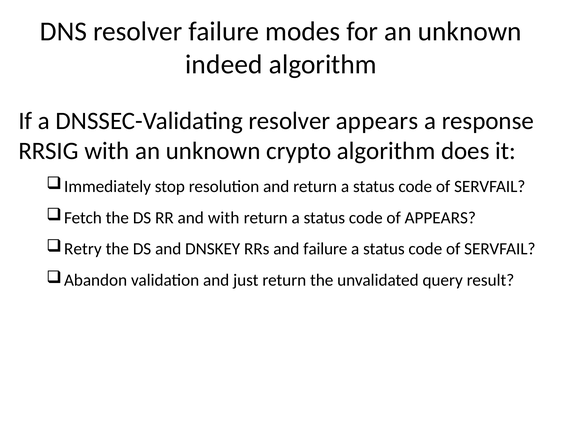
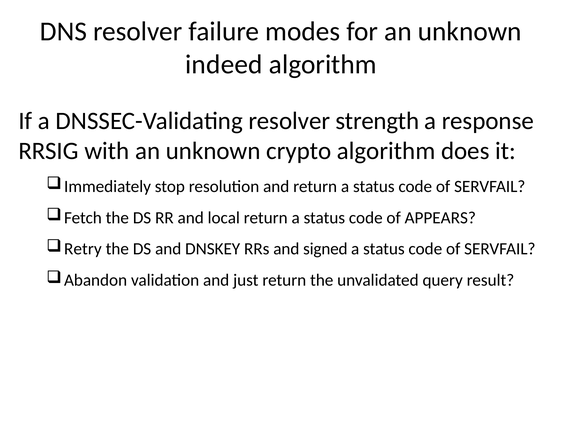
resolver appears: appears -> strength
and with: with -> local
and failure: failure -> signed
